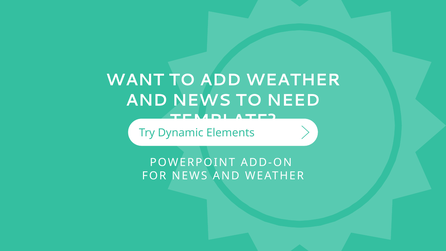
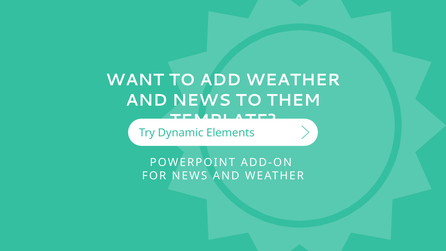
NEED: NEED -> THEM
